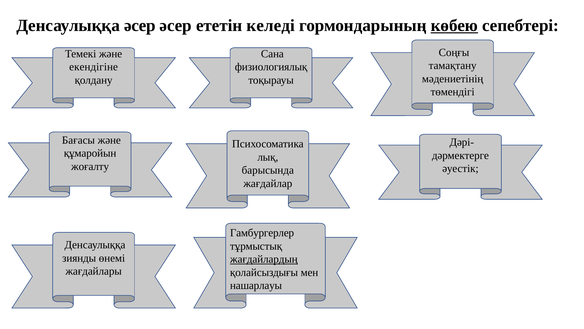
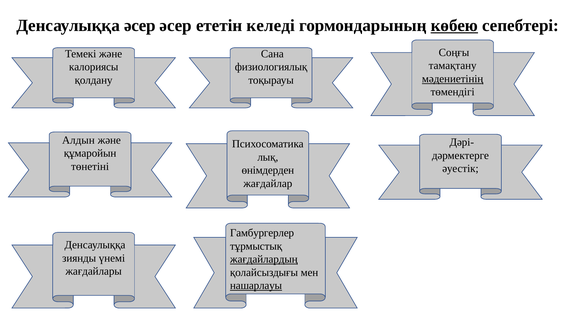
екендігіне: екендігіне -> калориясы
мәдениетінің underline: none -> present
Бағасы: Бағасы -> Алдын
жоғалту: жоғалту -> төнетіні
барысында: барысында -> өнімдерден
өнемі: өнемі -> үнемі
нашарлауы underline: none -> present
